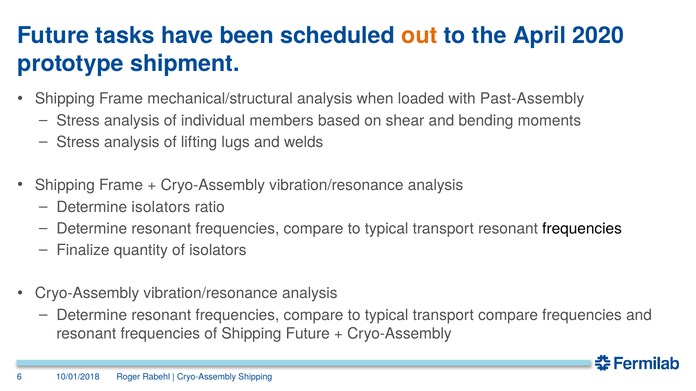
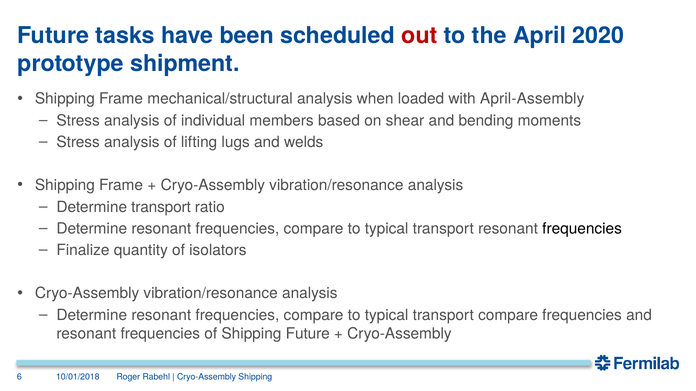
out colour: orange -> red
Past-Assembly: Past-Assembly -> April-Assembly
Determine isolators: isolators -> transport
